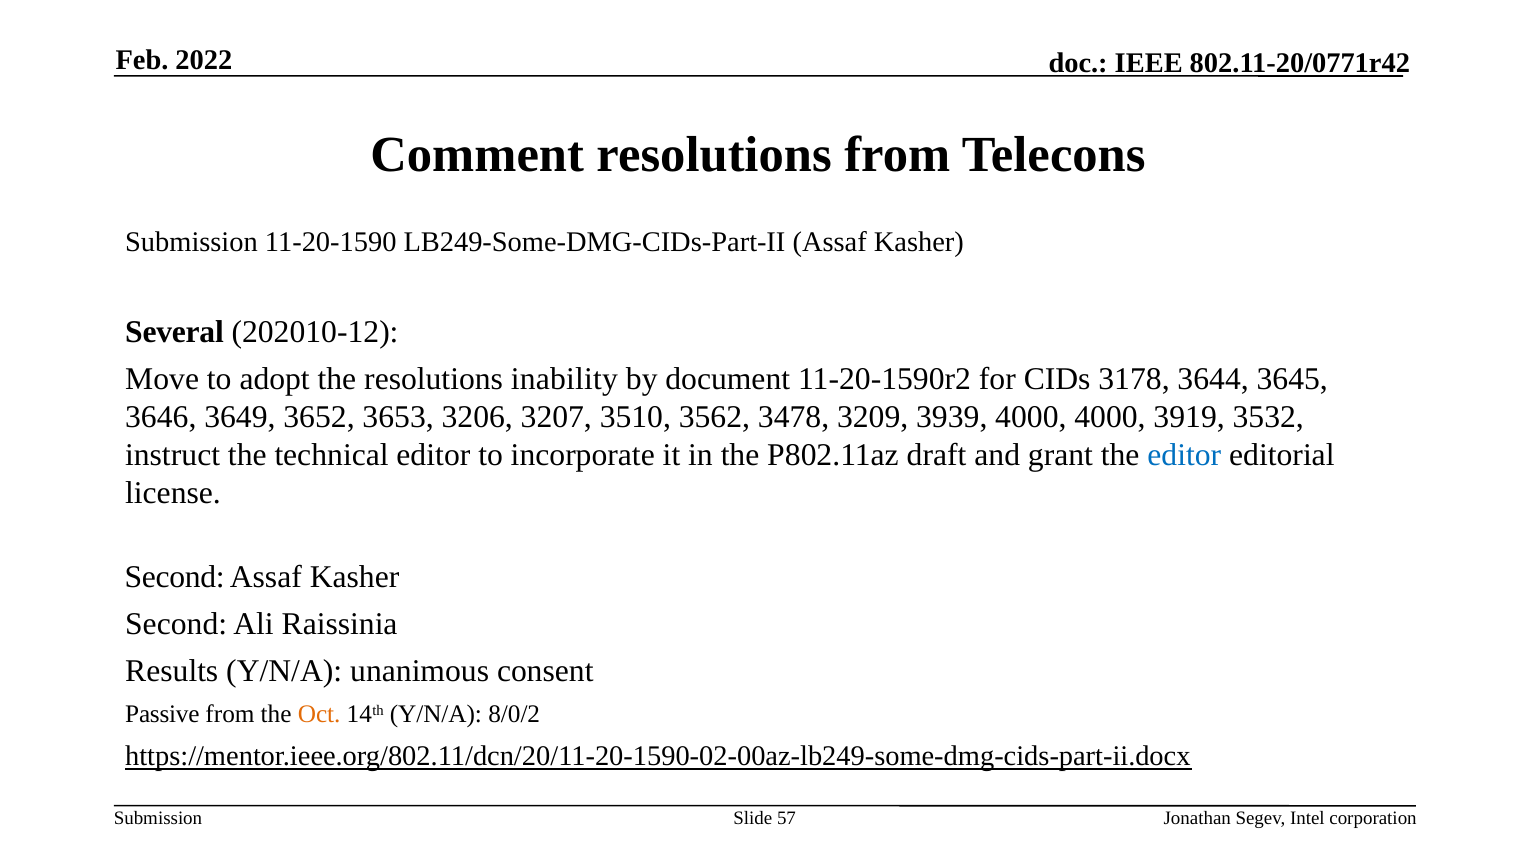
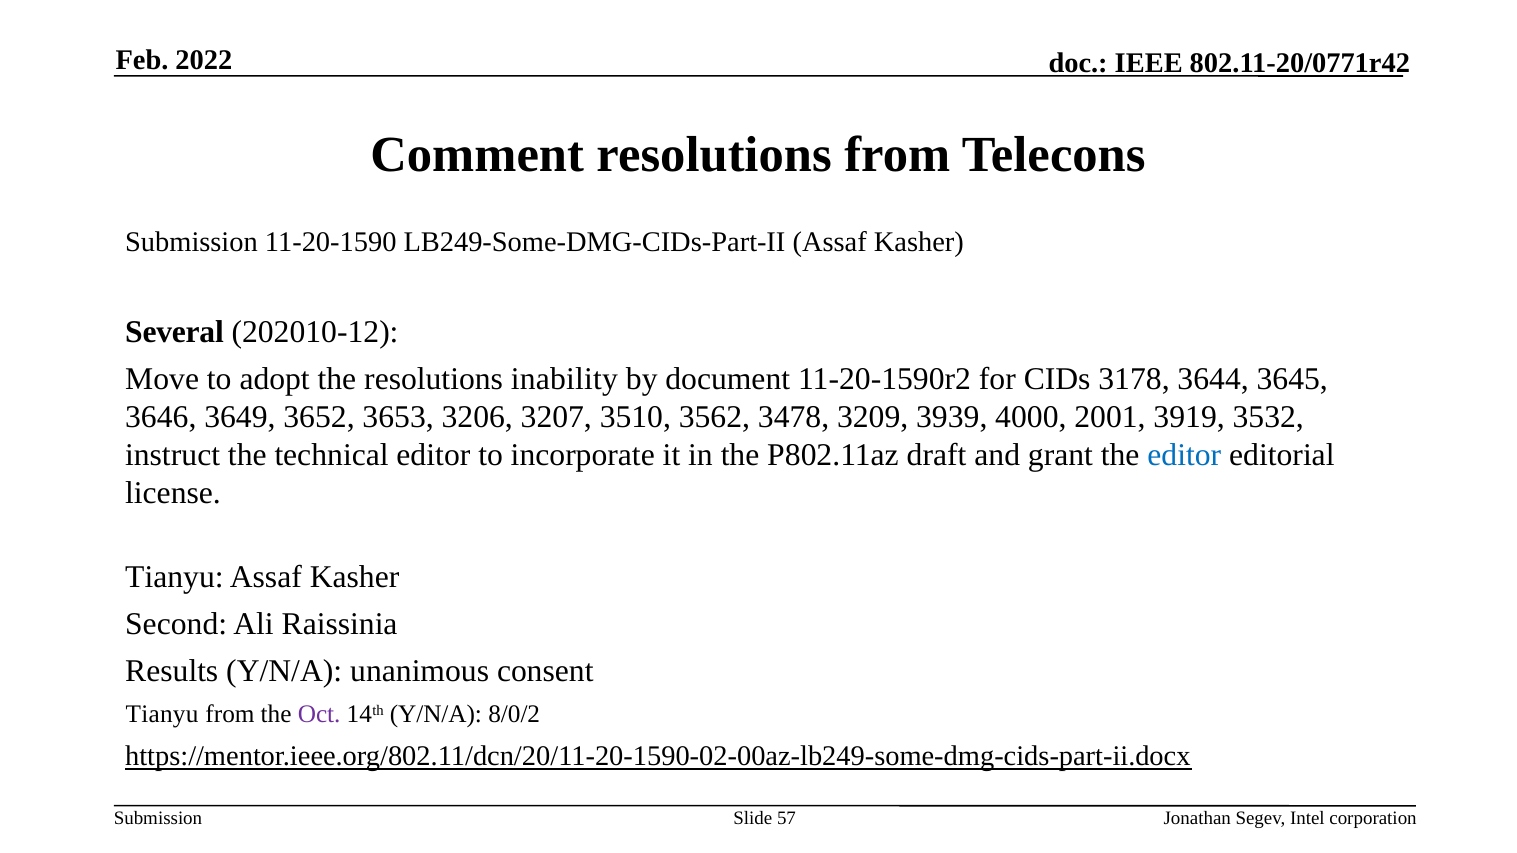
4000 4000: 4000 -> 2001
Second at (175, 577): Second -> Tianyu
Passive at (162, 715): Passive -> Tianyu
Oct colour: orange -> purple
